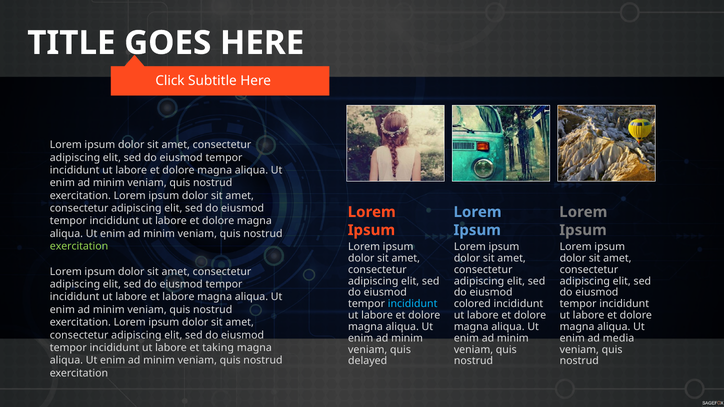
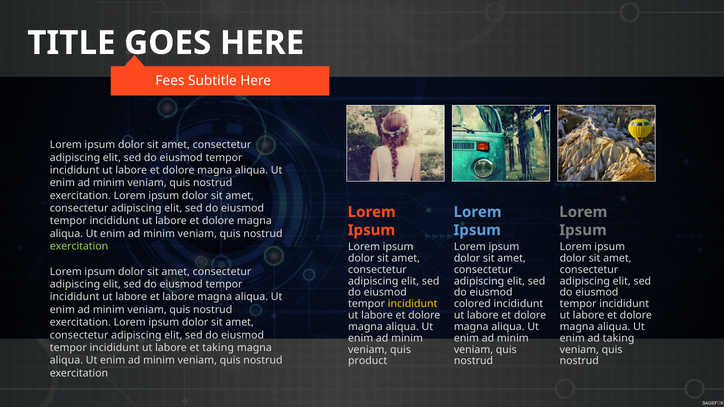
Click: Click -> Fees
incididunt at (413, 304) colour: light blue -> yellow
ad media: media -> taking
delayed: delayed -> product
